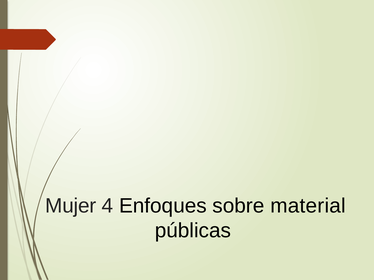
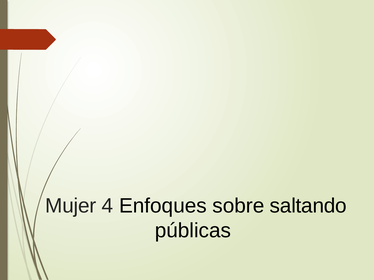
material: material -> saltando
